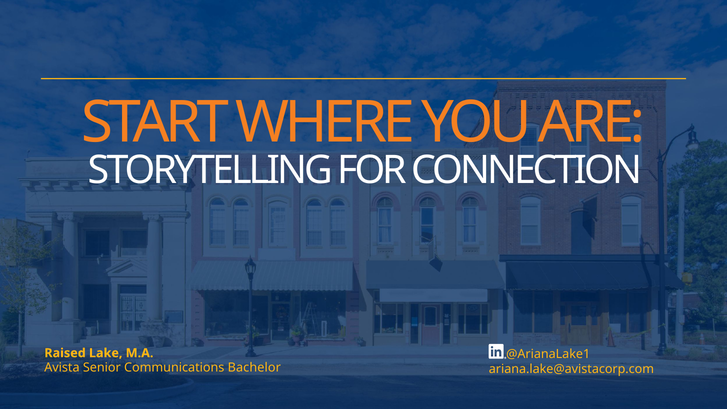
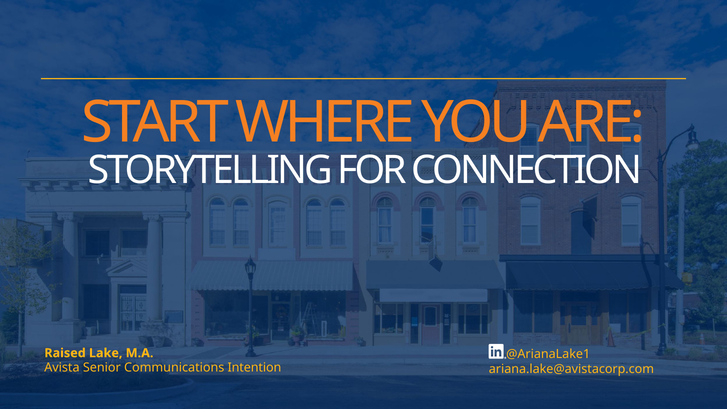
Bachelor: Bachelor -> Intention
